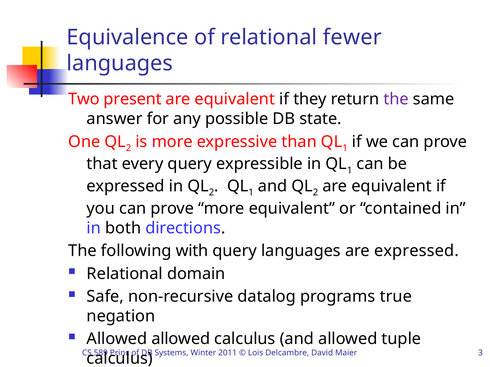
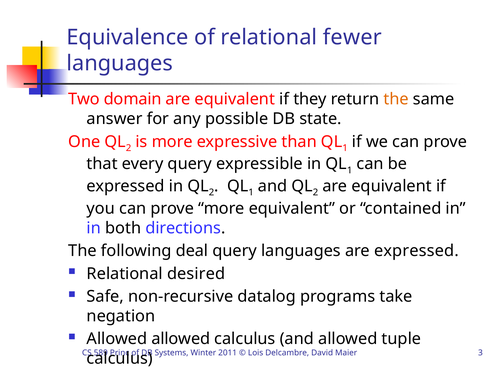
present: present -> domain
the at (396, 99) colour: purple -> orange
with: with -> deal
domain: domain -> desired
true: true -> take
